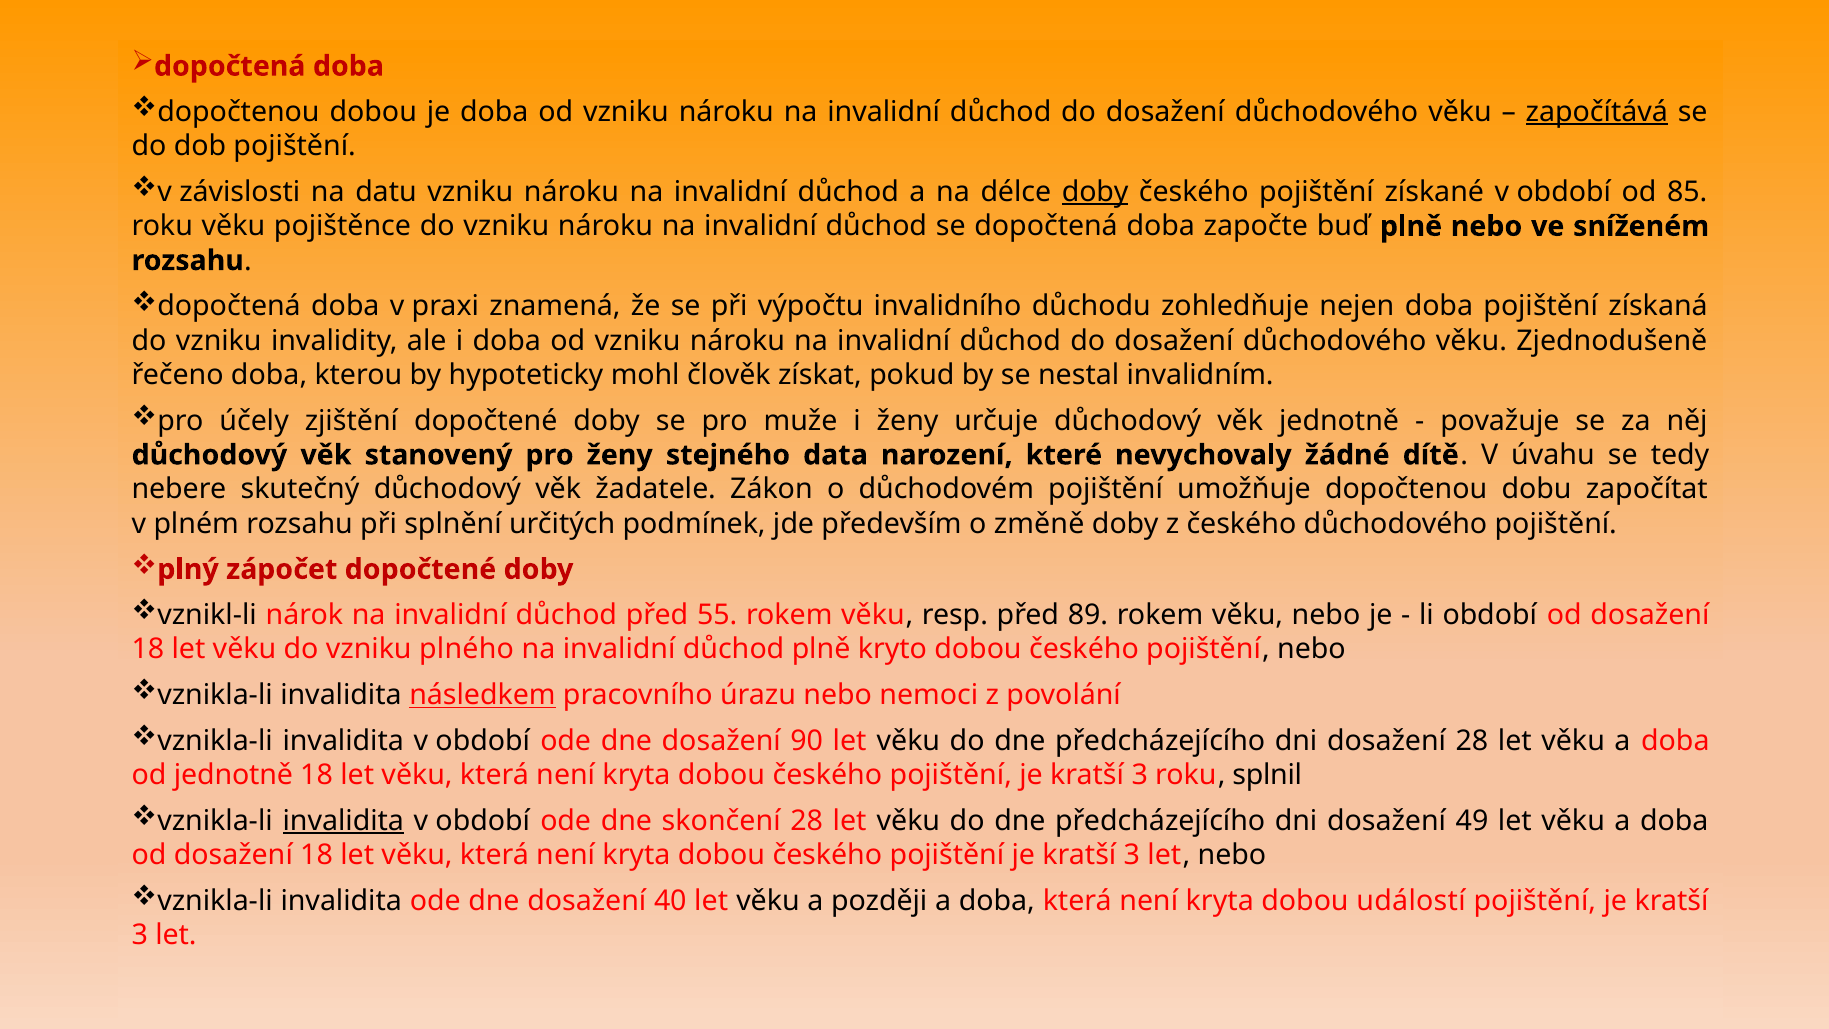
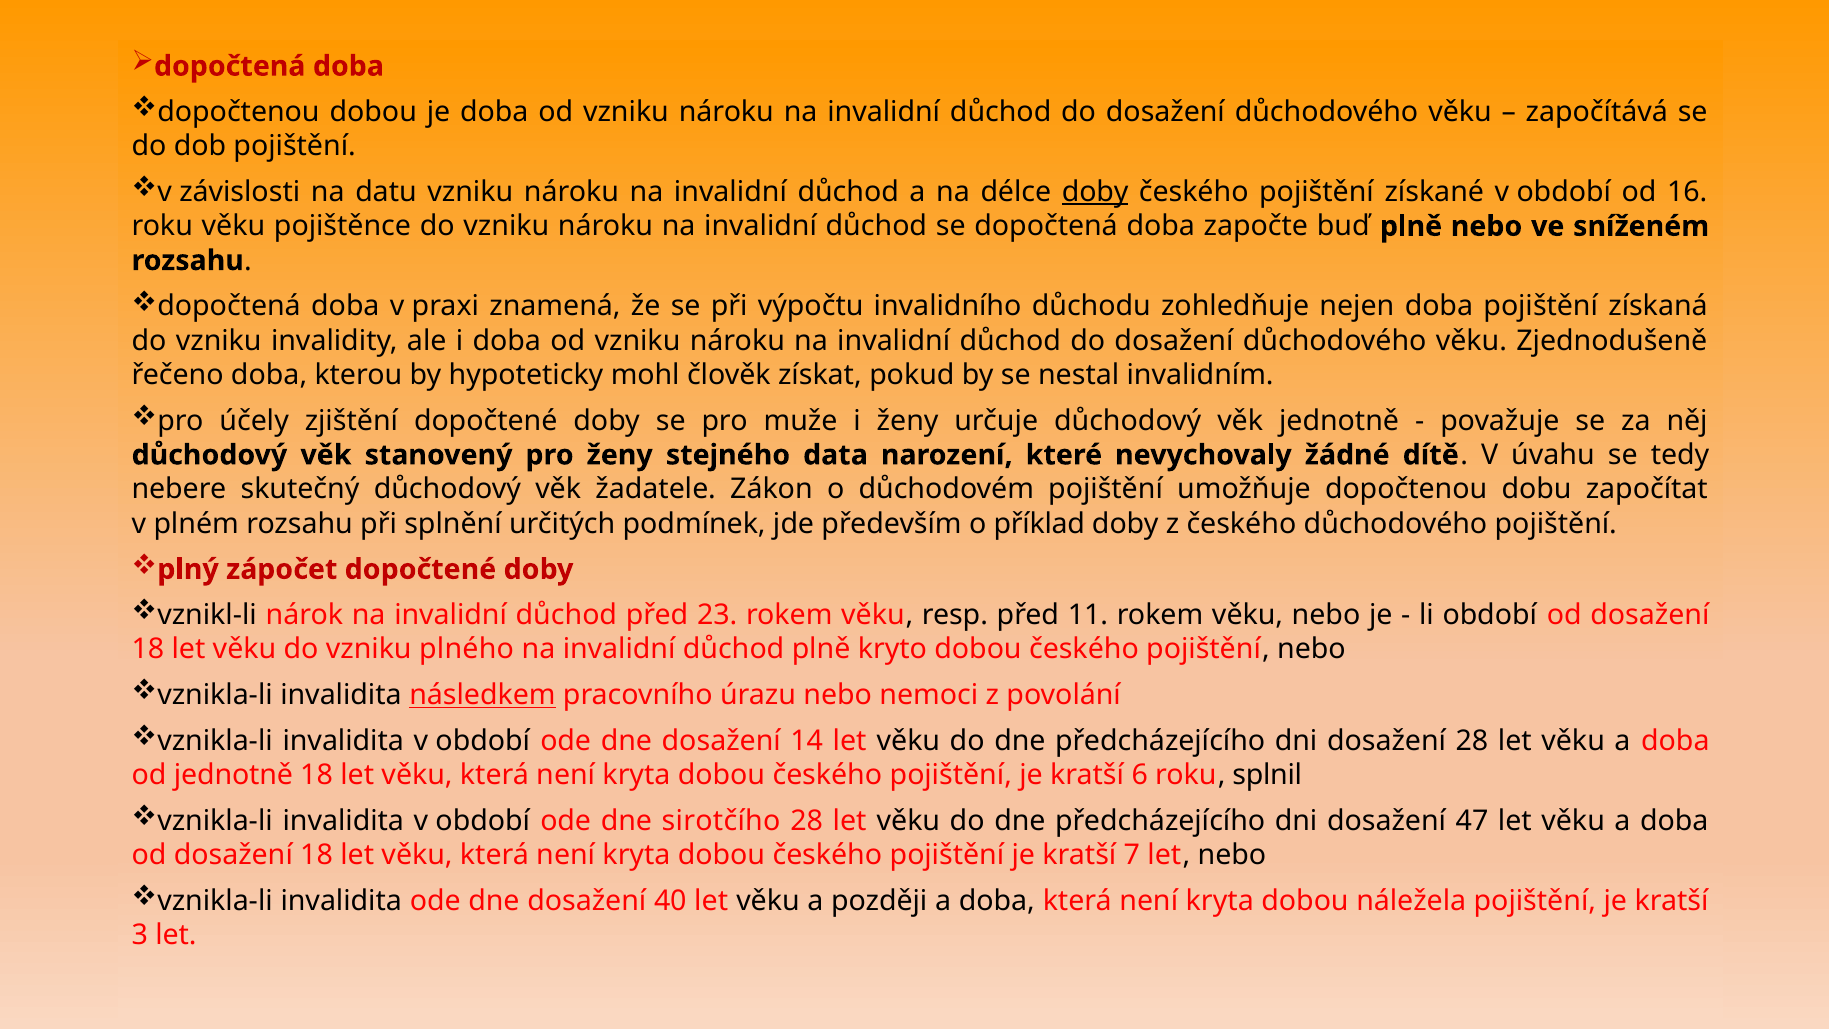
započítává underline: present -> none
85: 85 -> 16
změně: změně -> příklad
55: 55 -> 23
89: 89 -> 11
90: 90 -> 14
3 at (1140, 775): 3 -> 6
invalidita at (343, 821) underline: present -> none
skončení: skončení -> sirotčího
49: 49 -> 47
3 at (1132, 855): 3 -> 7
událostí: událostí -> náležela
